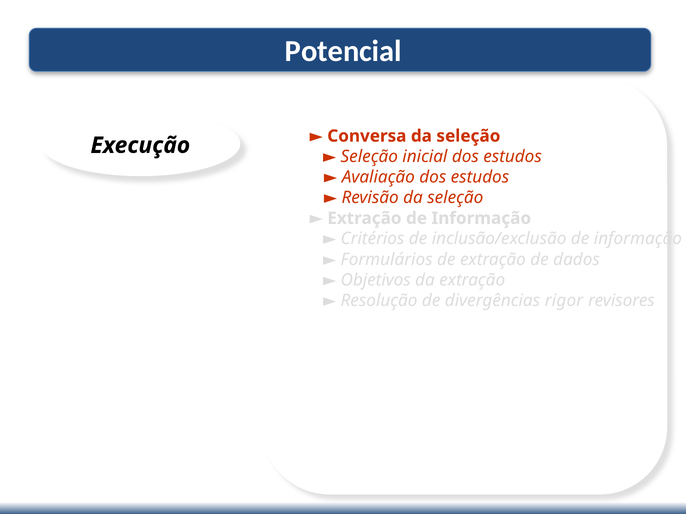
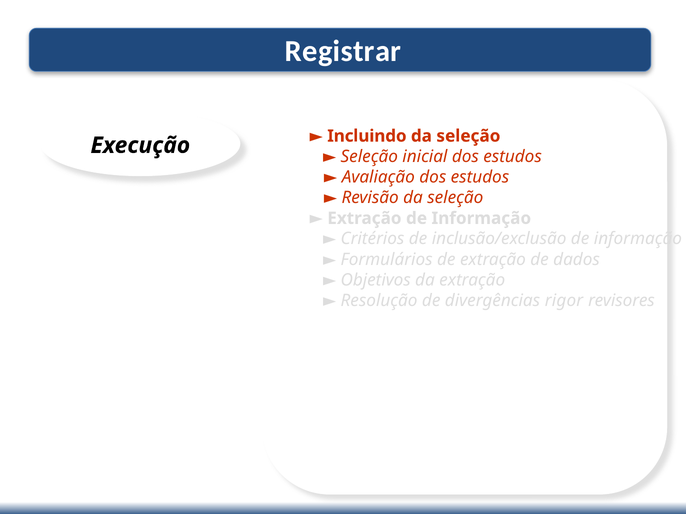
Potencial: Potencial -> Registrar
Conversa: Conversa -> Incluindo
